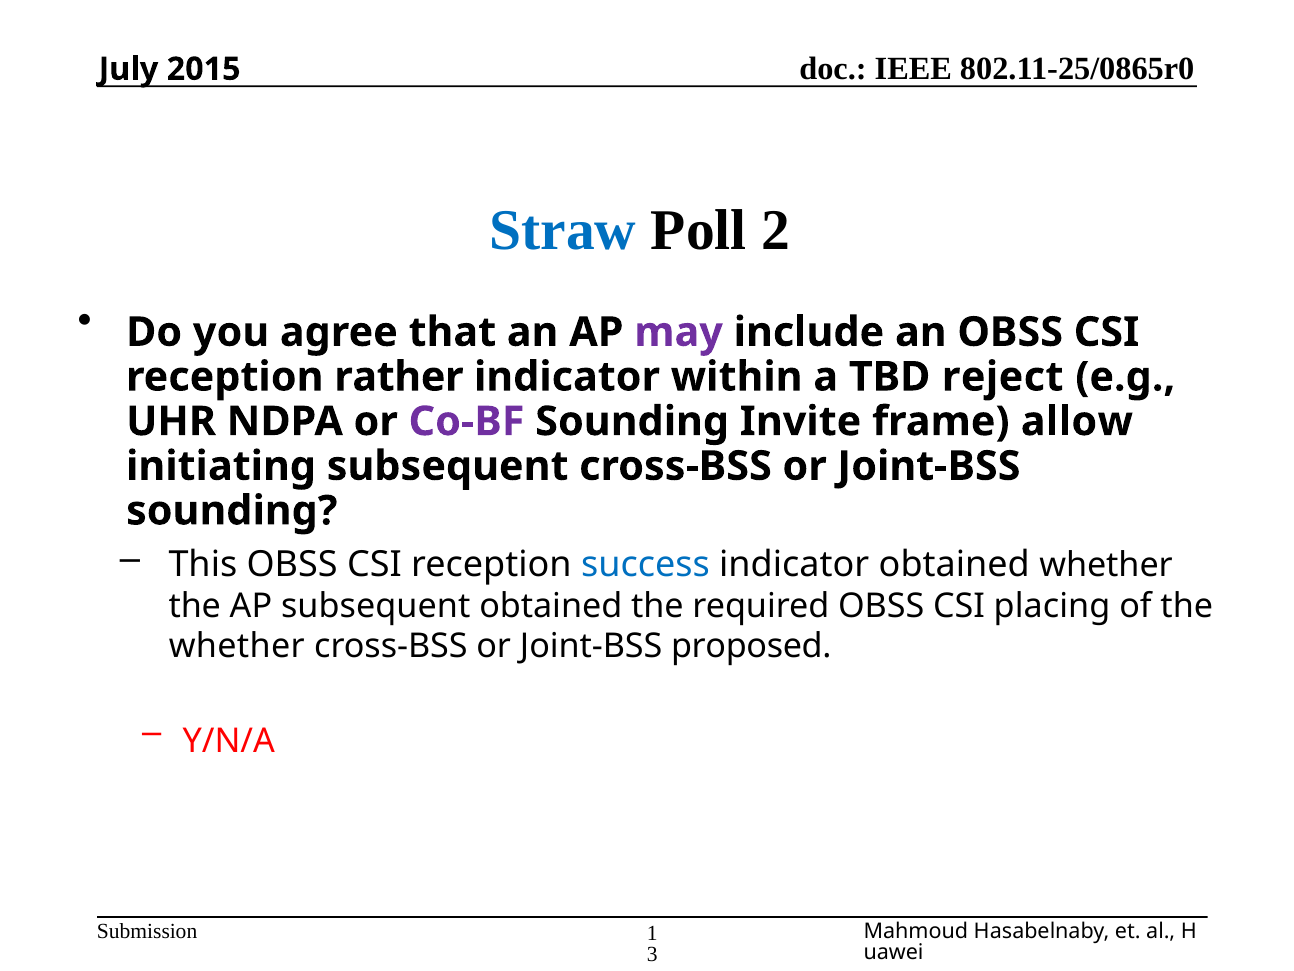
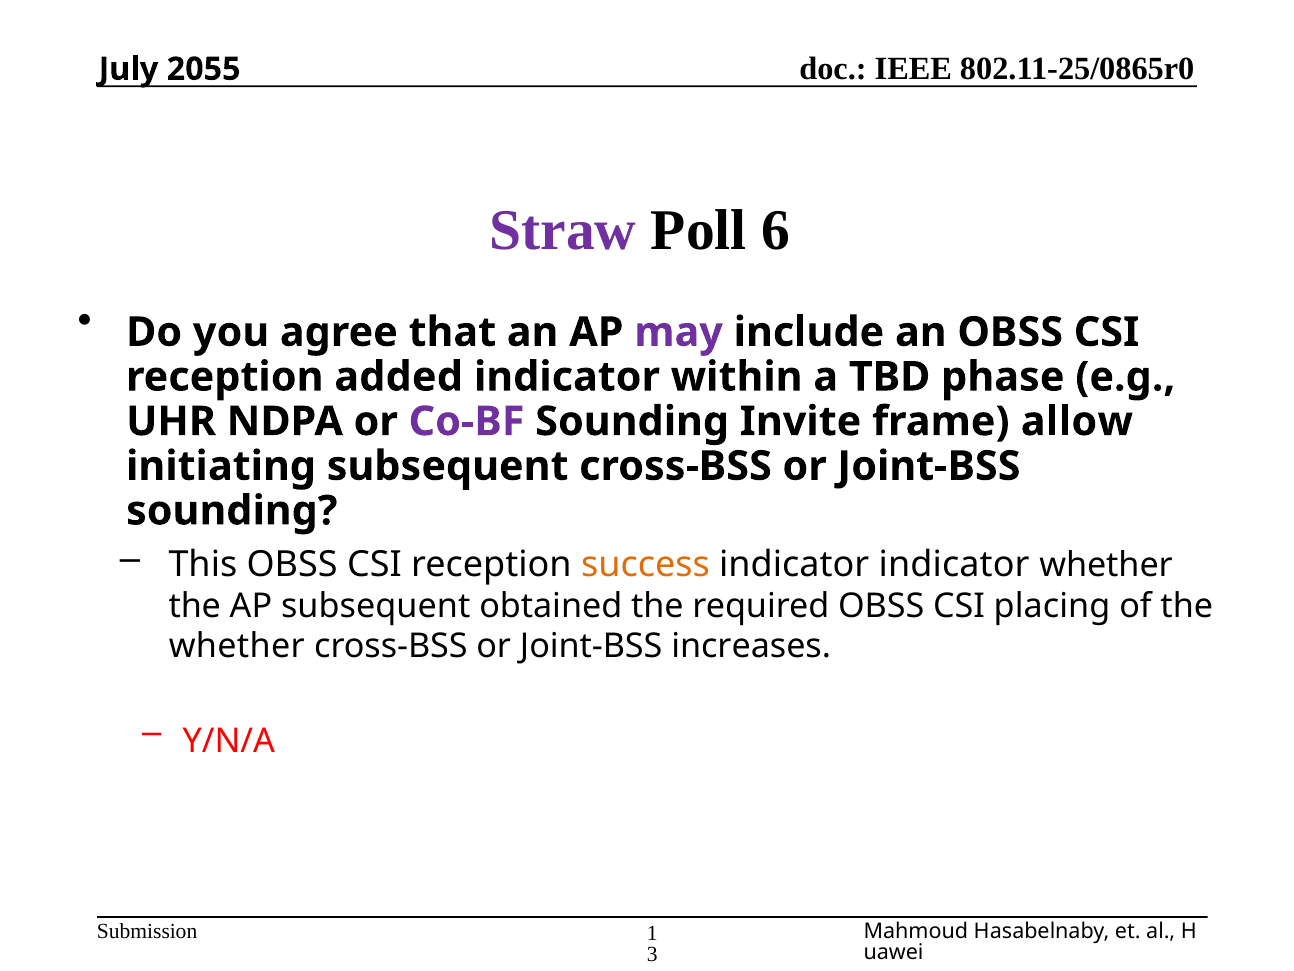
2015: 2015 -> 2055
Straw colour: blue -> purple
2: 2 -> 6
rather: rather -> added
reject: reject -> phase
success colour: blue -> orange
indicator obtained: obtained -> indicator
proposed: proposed -> increases
